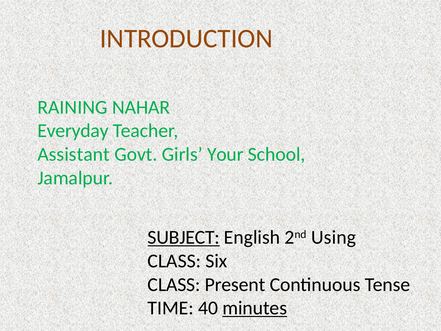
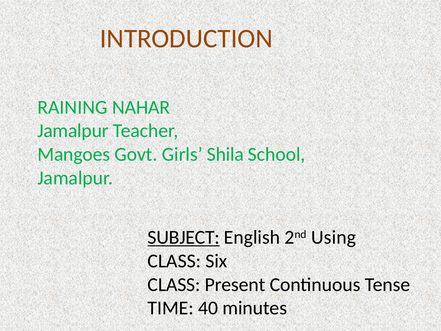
Everyday at (73, 131): Everyday -> Jamalpur
Assistant: Assistant -> Mangoes
Your: Your -> Shila
minutes underline: present -> none
